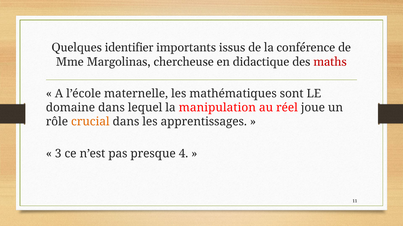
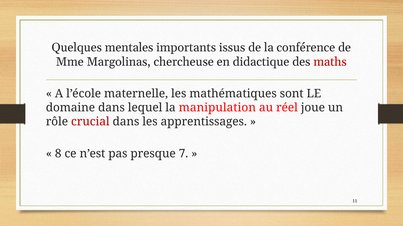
identifier: identifier -> mentales
crucial colour: orange -> red
3: 3 -> 8
4: 4 -> 7
